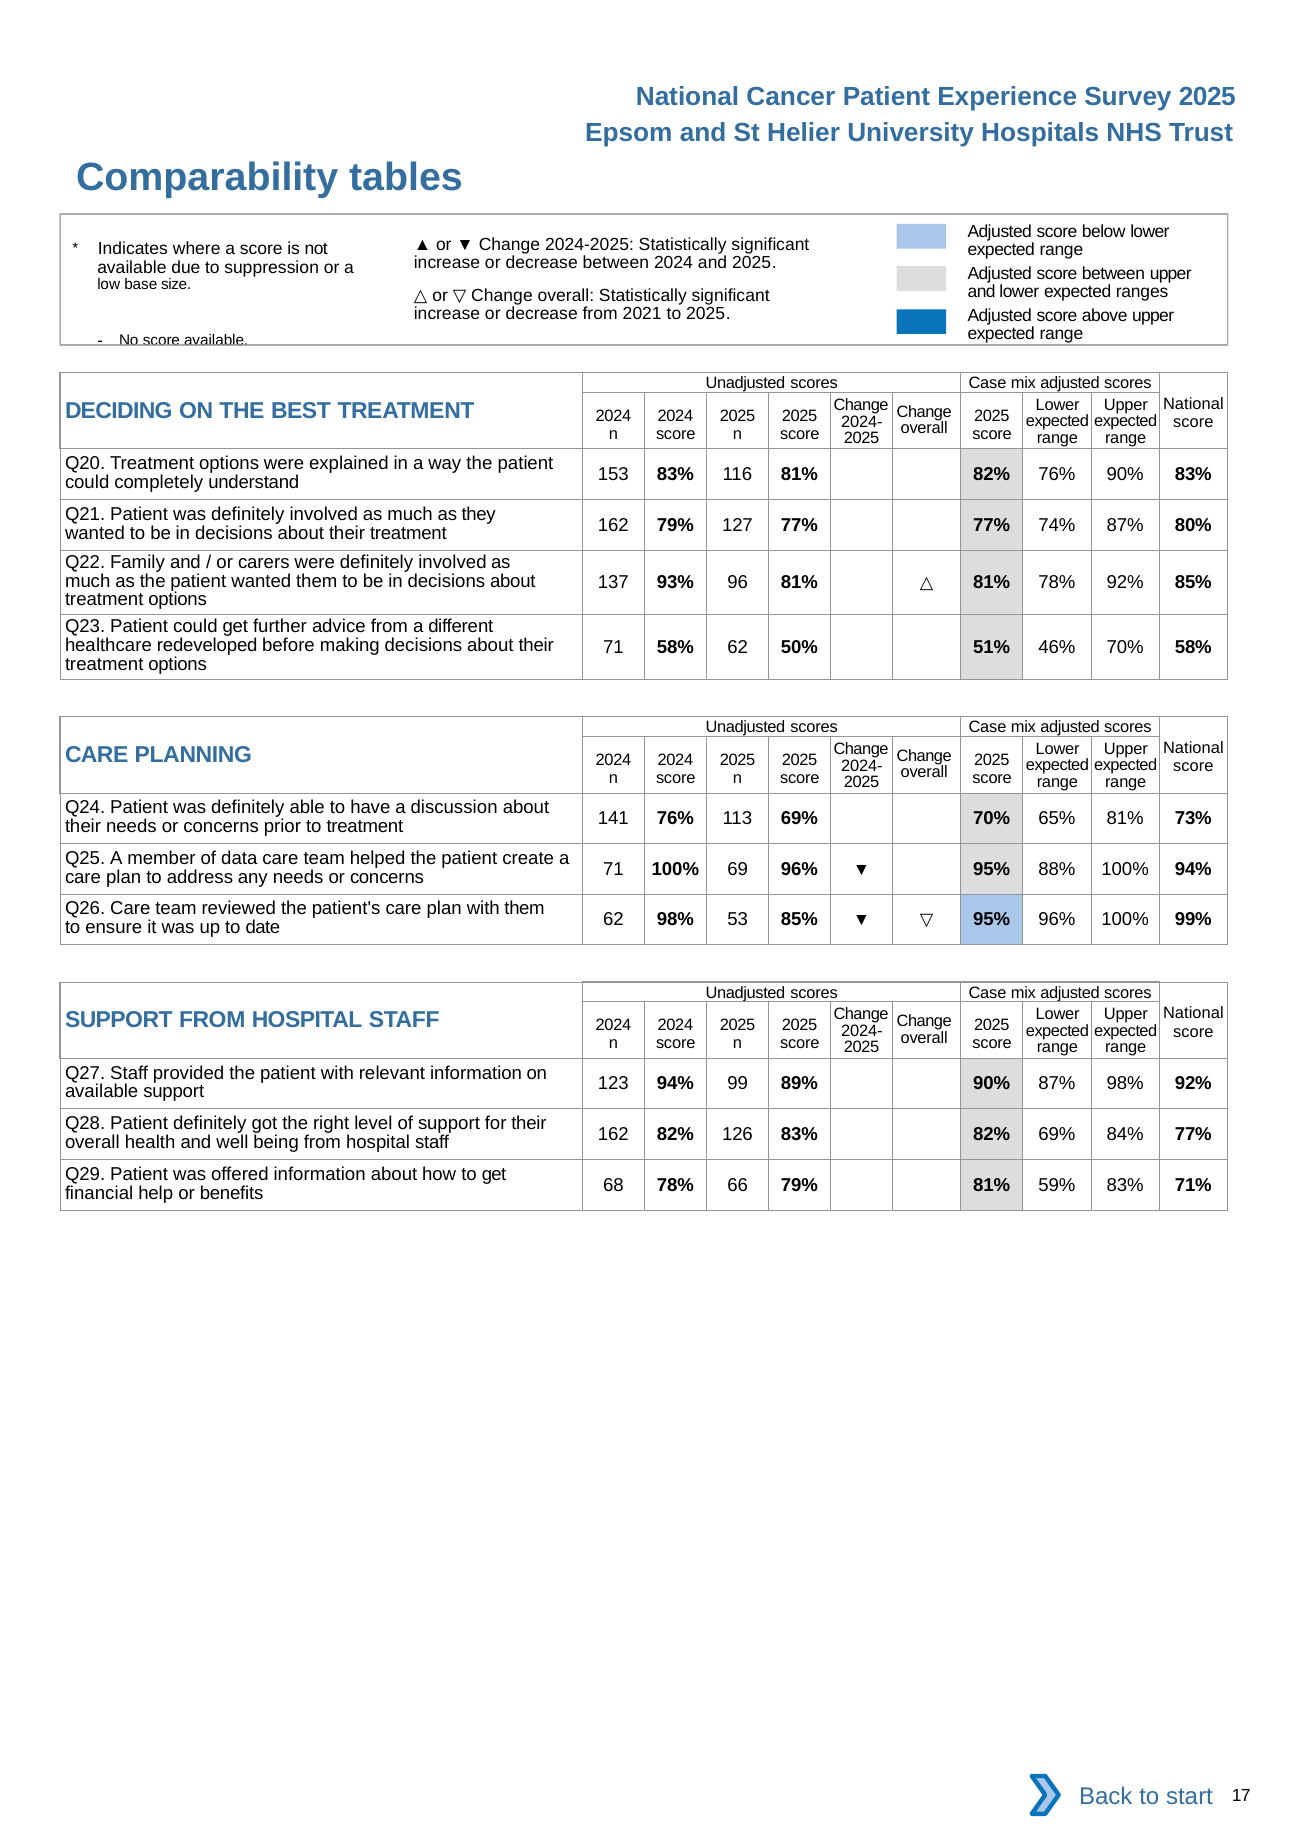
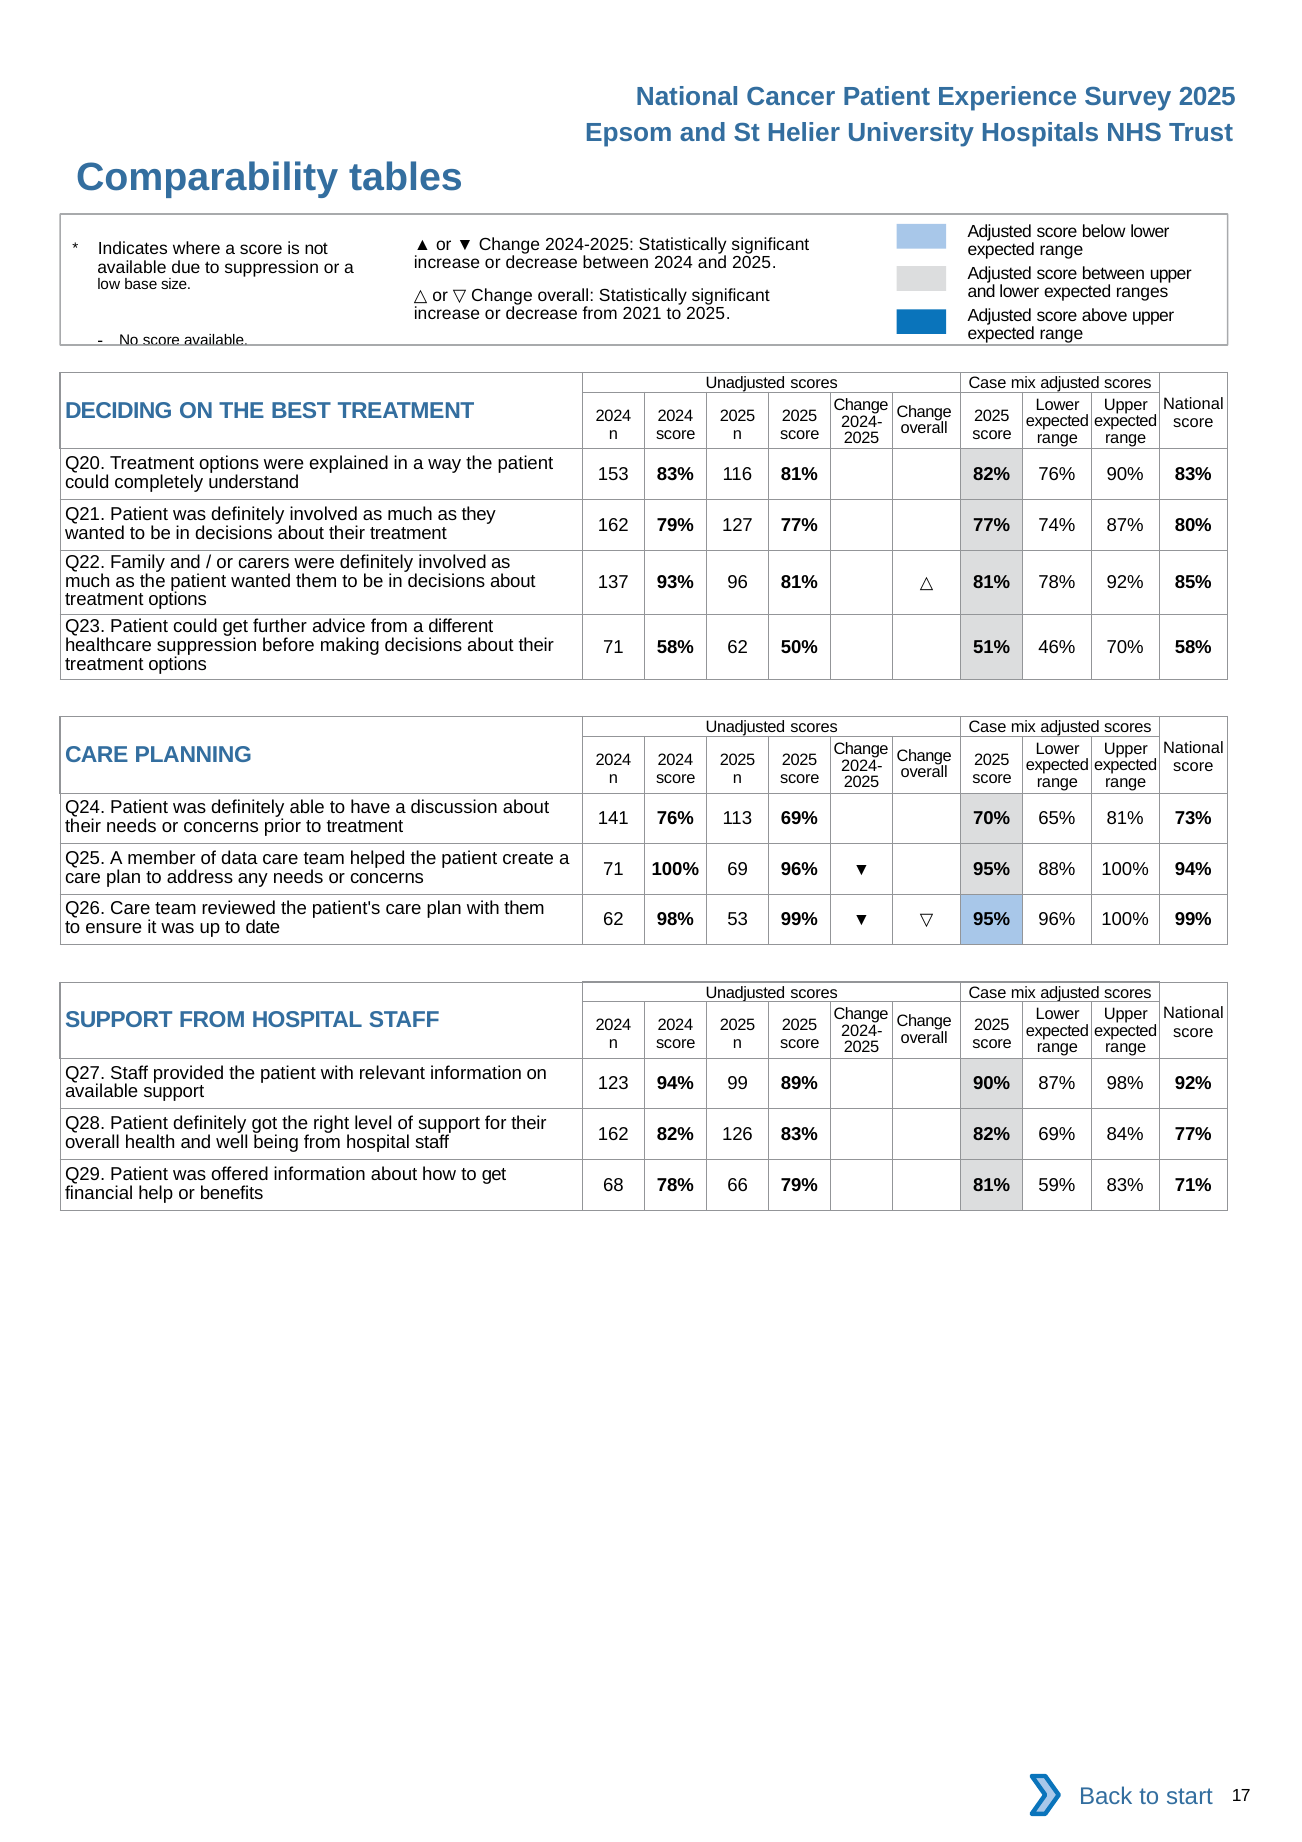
healthcare redeveloped: redeveloped -> suppression
53 85%: 85% -> 99%
